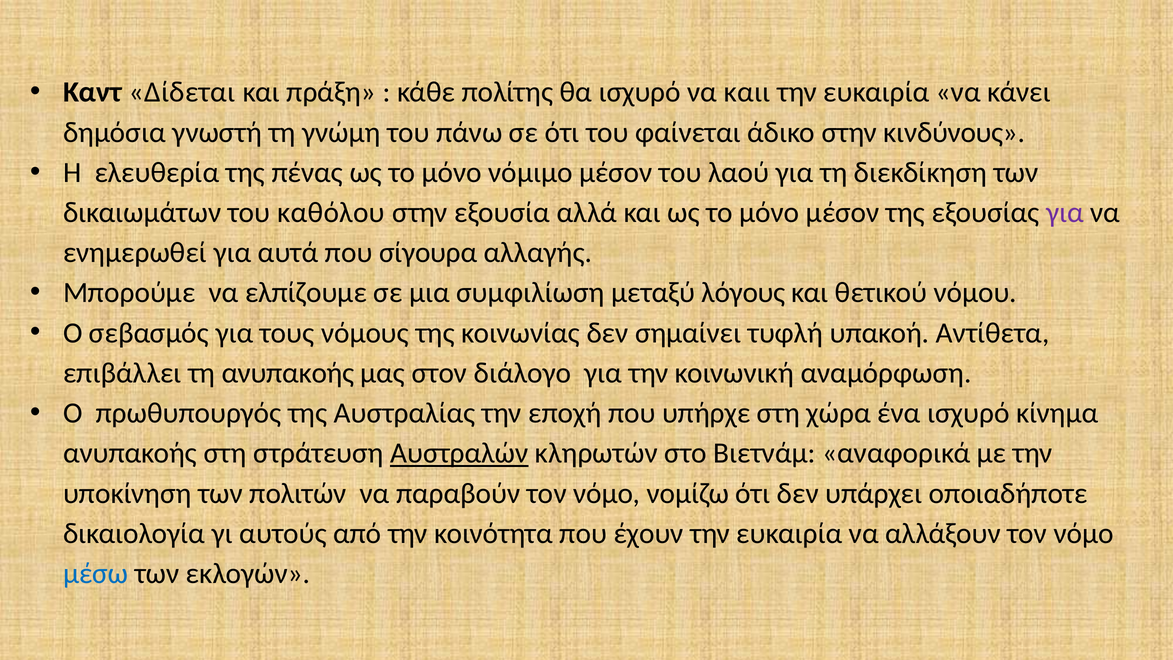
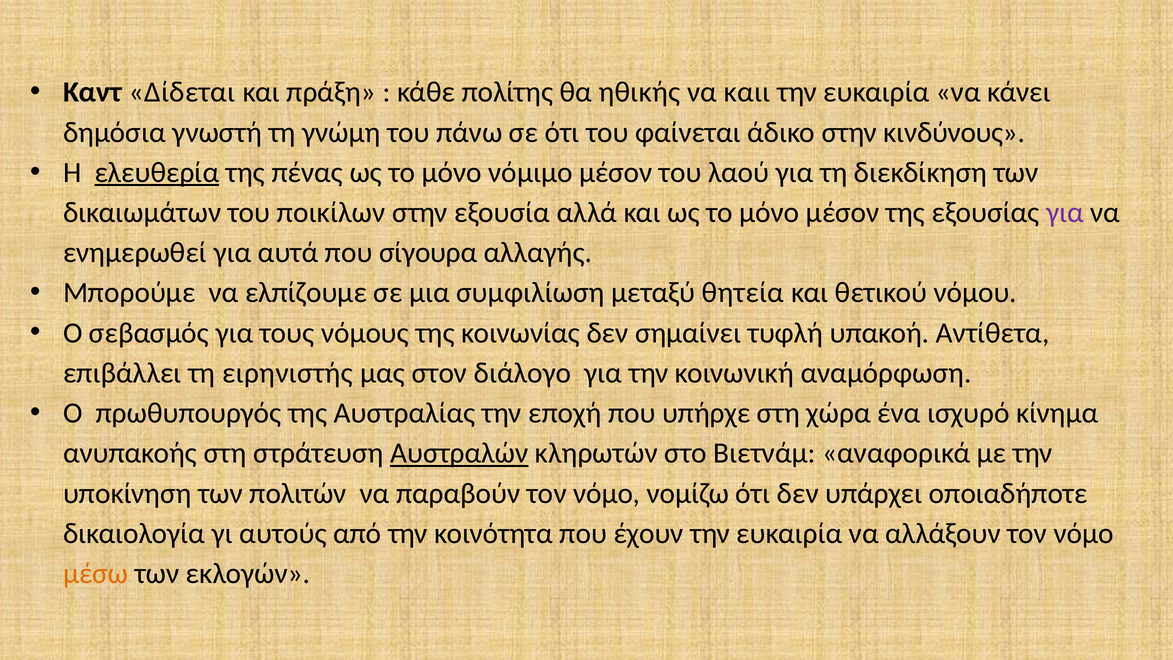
θα ισχυρό: ισχυρό -> ηθικής
ελευθερία underline: none -> present
καθόλου: καθόλου -> ποικίλων
λόγους: λόγους -> θητεία
τη ανυπακοής: ανυπακοής -> ειρηνιστής
μέσω colour: blue -> orange
